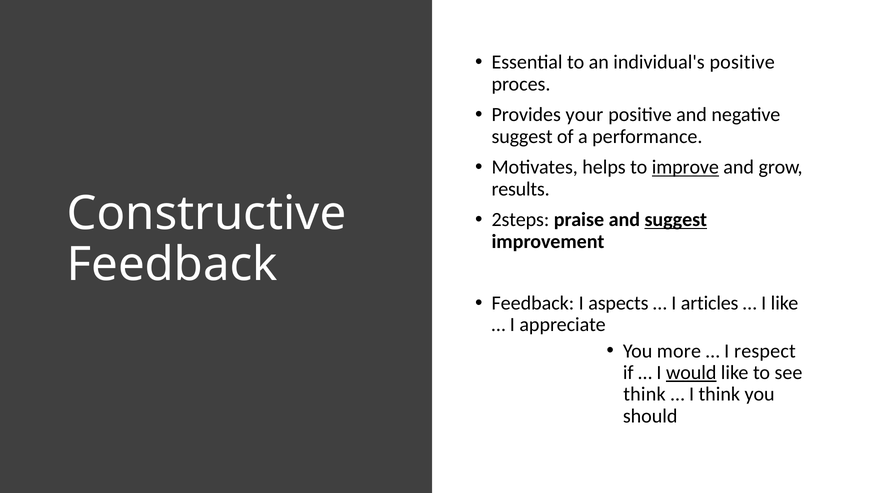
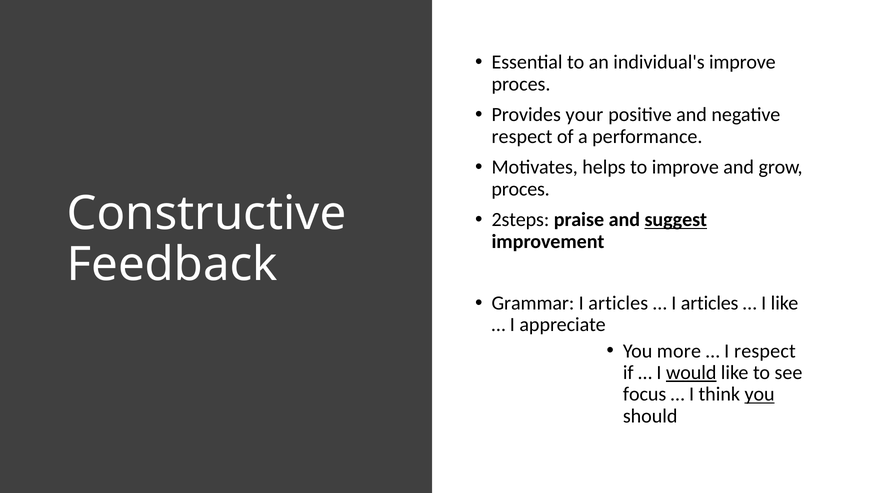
individual's positive: positive -> improve
suggest at (522, 136): suggest -> respect
improve at (685, 167) underline: present -> none
results at (521, 189): results -> proces
Feedback at (533, 303): Feedback -> Grammar
aspects at (618, 303): aspects -> articles
think at (644, 394): think -> focus
you at (760, 394) underline: none -> present
